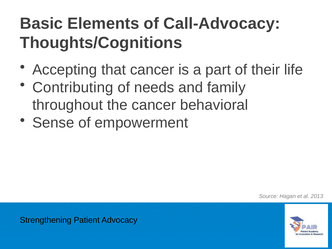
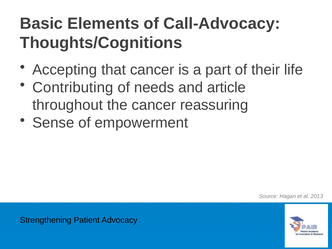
family: family -> article
behavioral: behavioral -> reassuring
